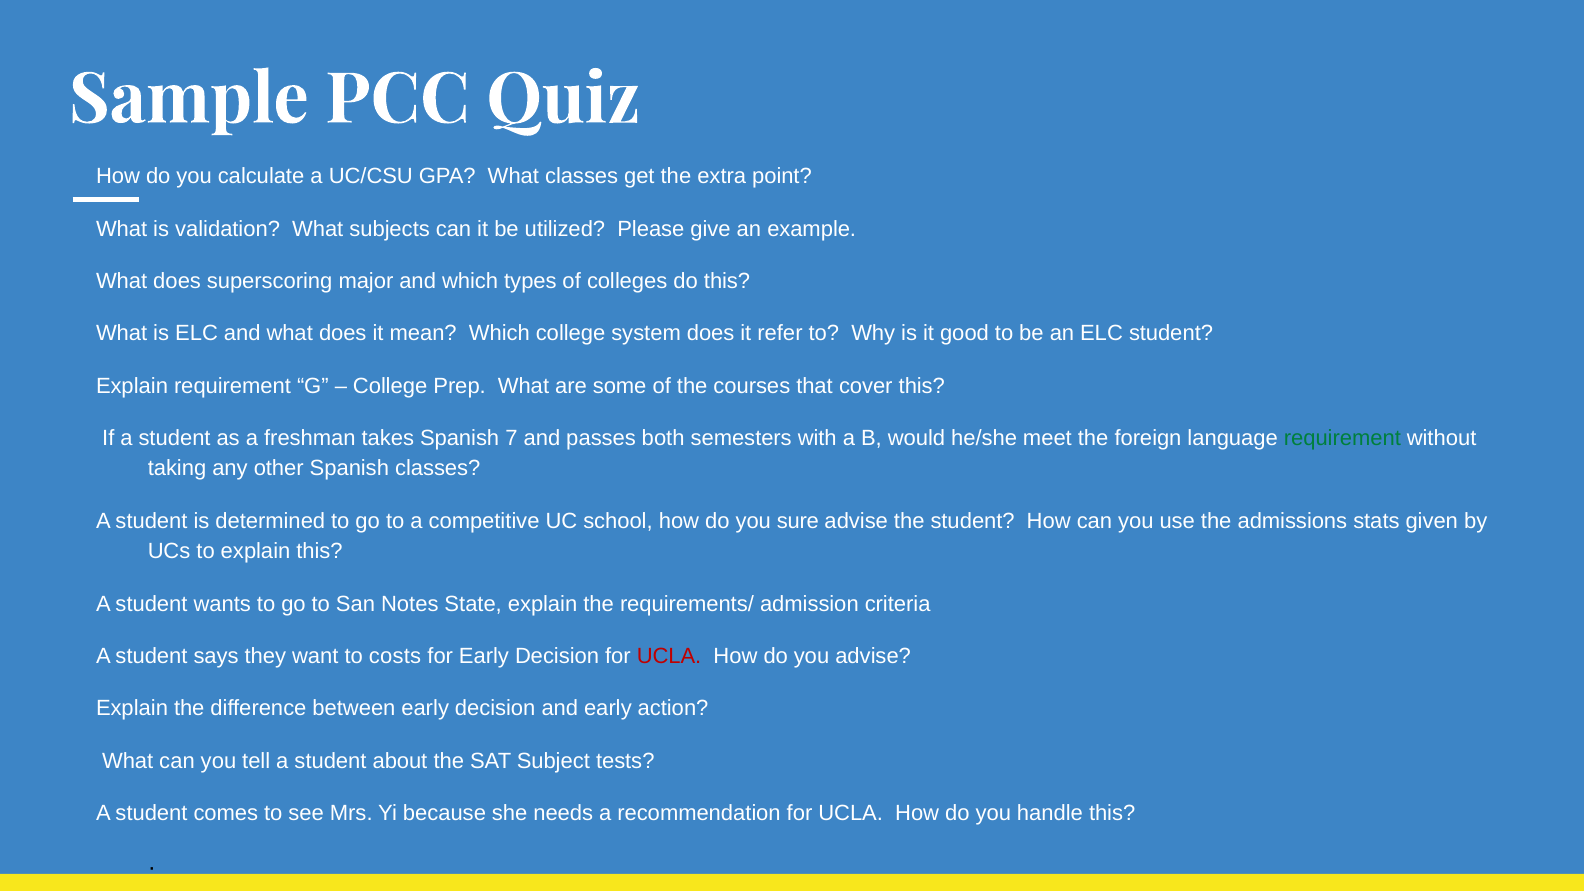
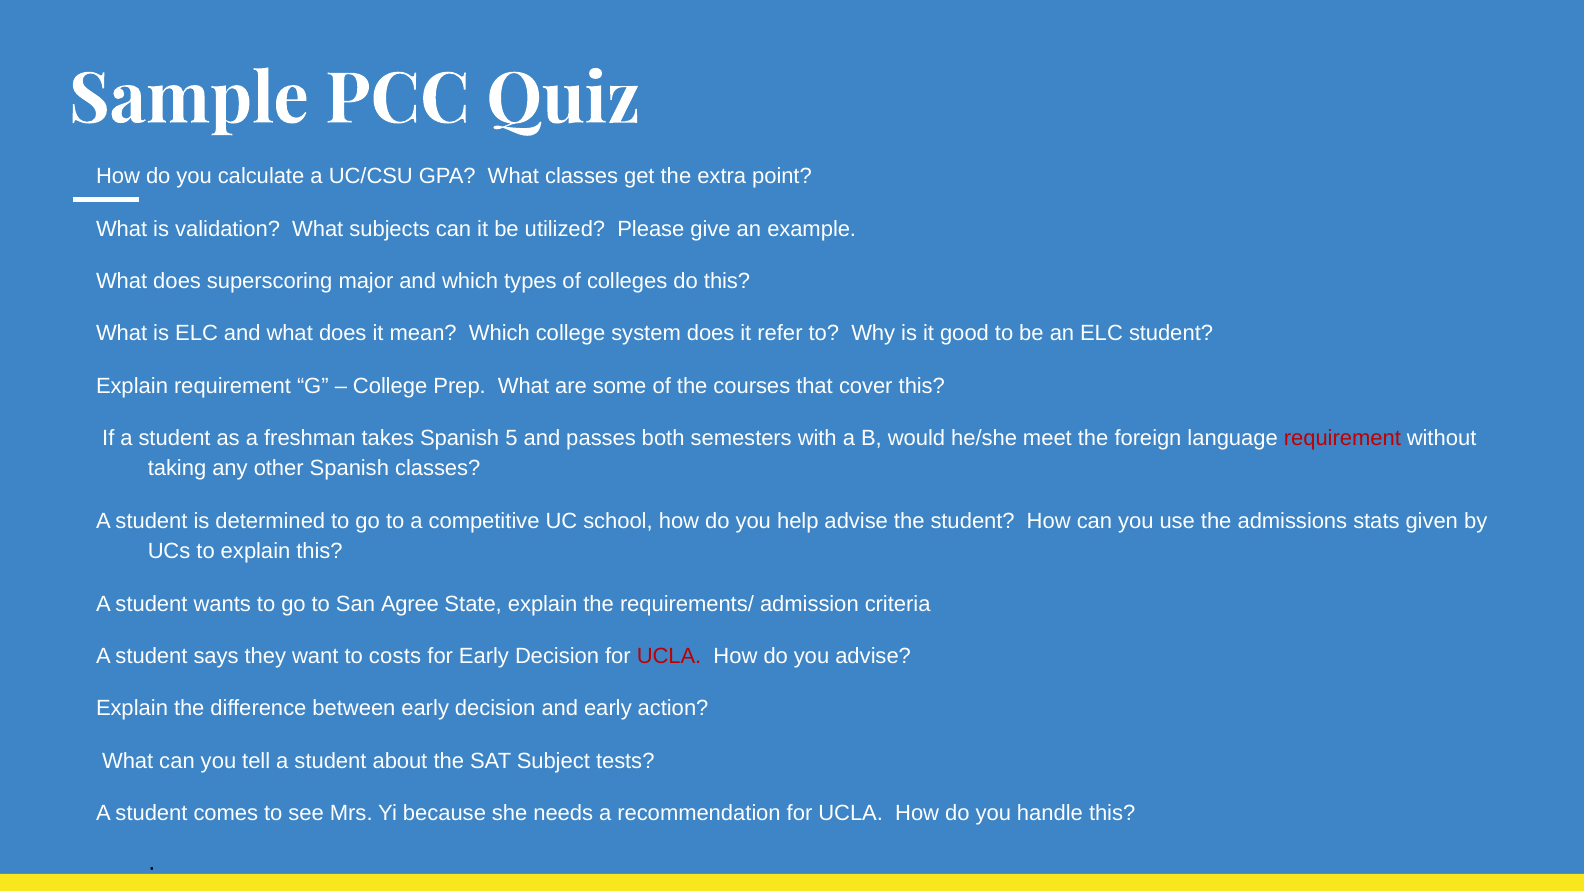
7: 7 -> 5
requirement at (1342, 438) colour: green -> red
sure: sure -> help
Notes: Notes -> Agree
